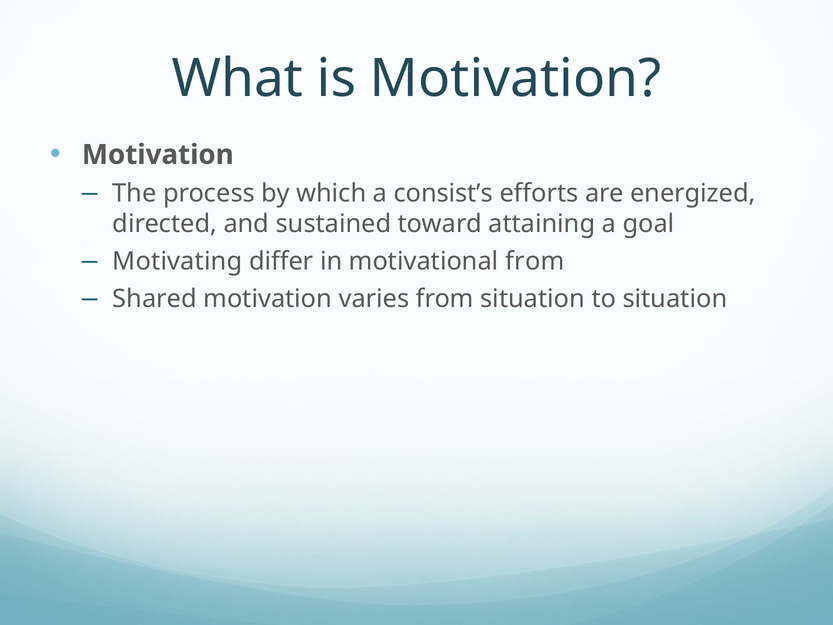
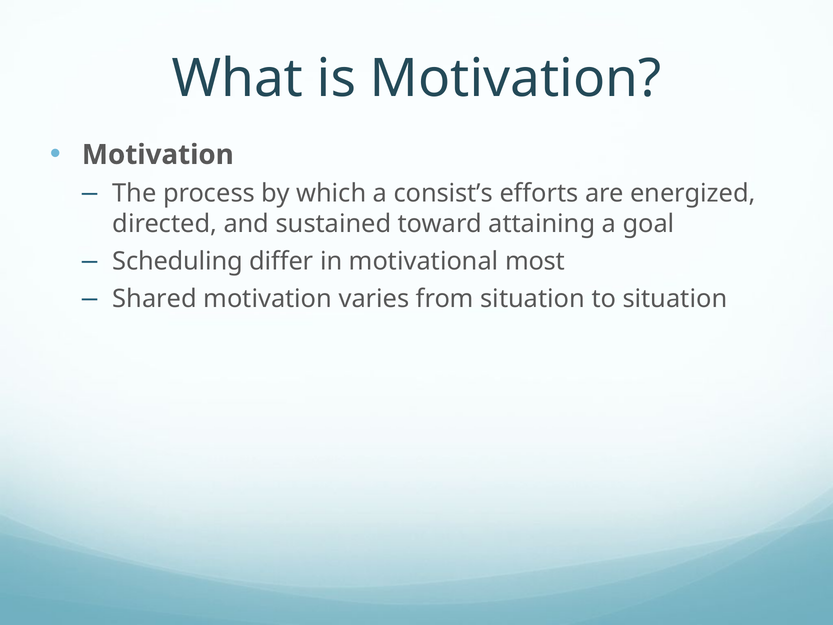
Motivating: Motivating -> Scheduling
motivational from: from -> most
